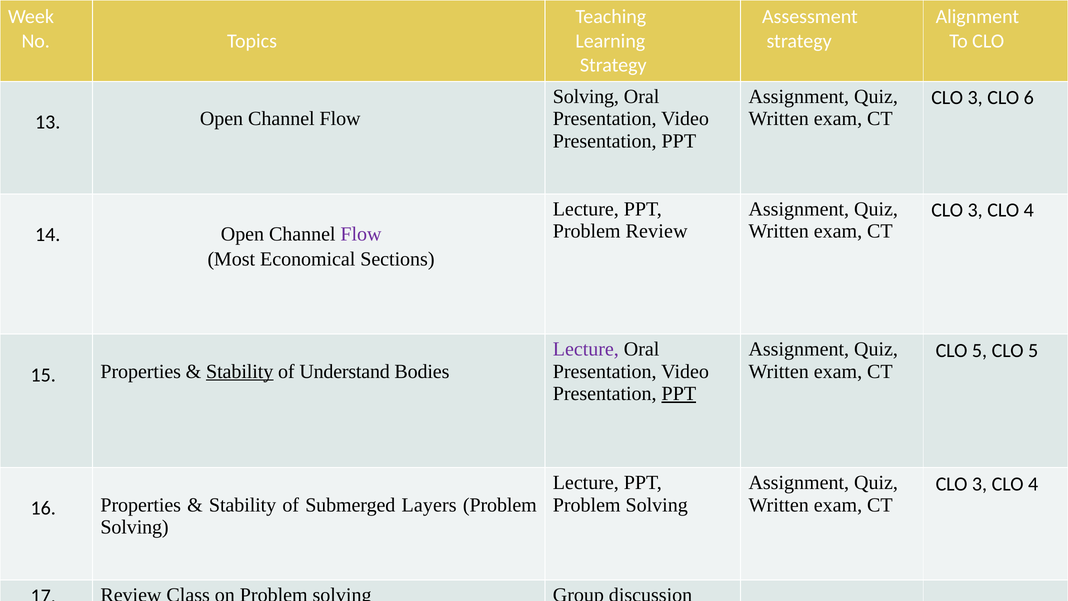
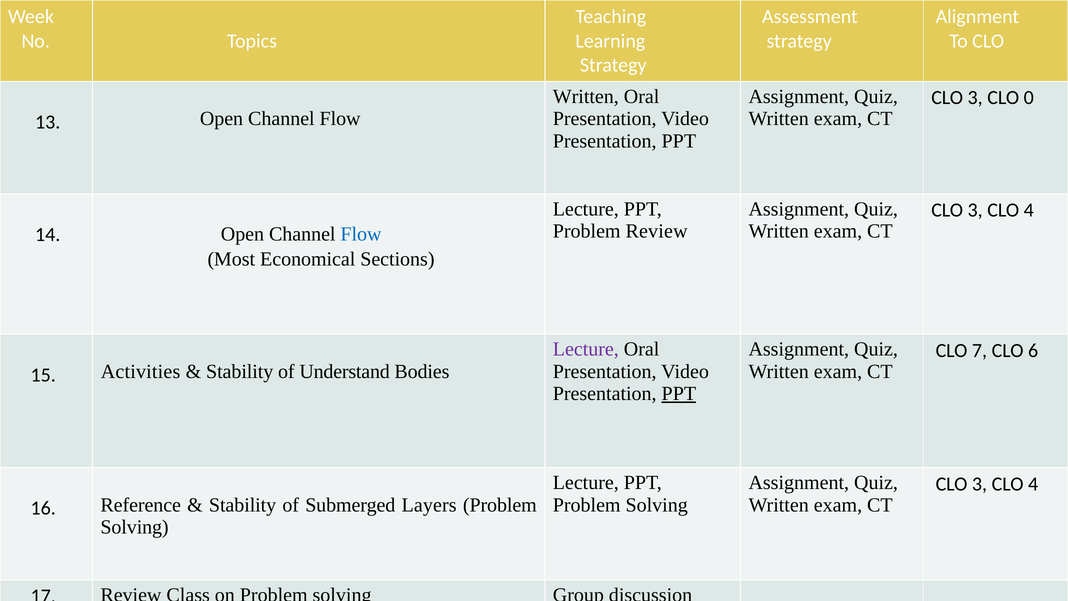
Solving at (586, 97): Solving -> Written
6: 6 -> 0
Flow at (361, 234) colour: purple -> blue
5 at (980, 350): 5 -> 7
5 at (1033, 350): 5 -> 6
15 Properties: Properties -> Activities
Stability at (240, 371) underline: present -> none
16 Properties: Properties -> Reference
